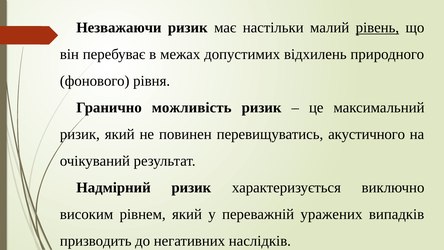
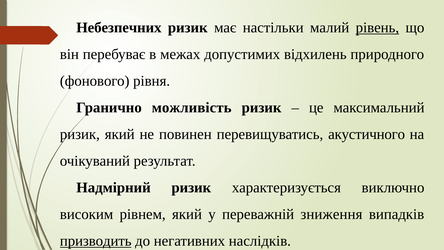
Незважаючи: Незважаючи -> Небезпечних
уражених: уражених -> зниження
призводить underline: none -> present
